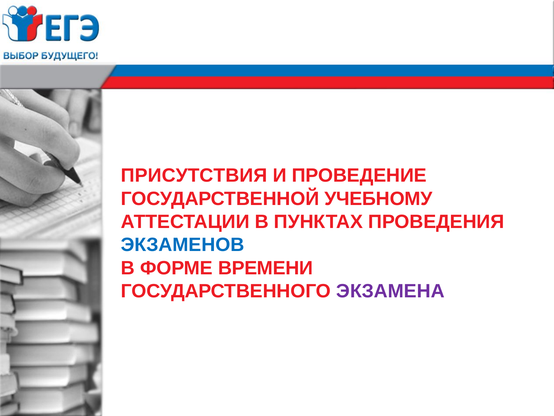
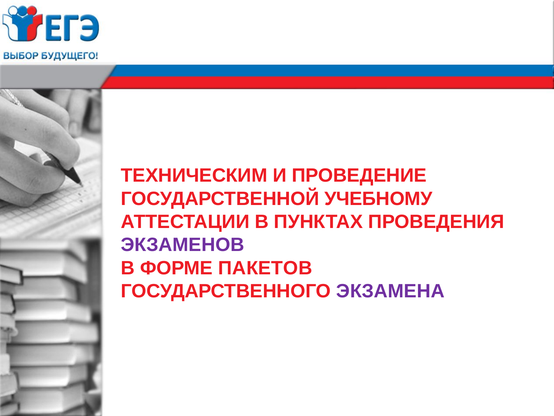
ПРИСУТСТВИЯ: ПРИСУТСТВИЯ -> ТЕХНИЧЕСКИМ
ЭКЗАМЕНОВ colour: blue -> purple
ВРЕМЕНИ: ВРЕМЕНИ -> ПАКЕТОВ
